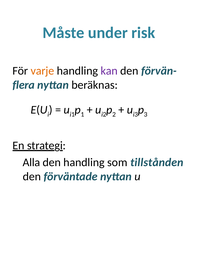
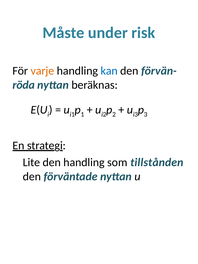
kan colour: purple -> blue
flera: flera -> röda
Alla: Alla -> Lite
